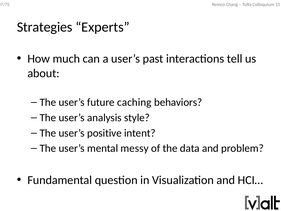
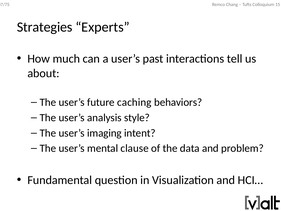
positive: positive -> imaging
messy: messy -> clause
